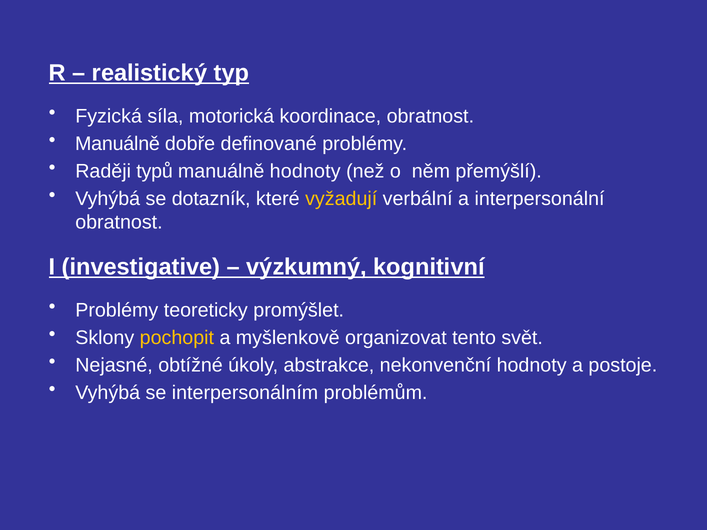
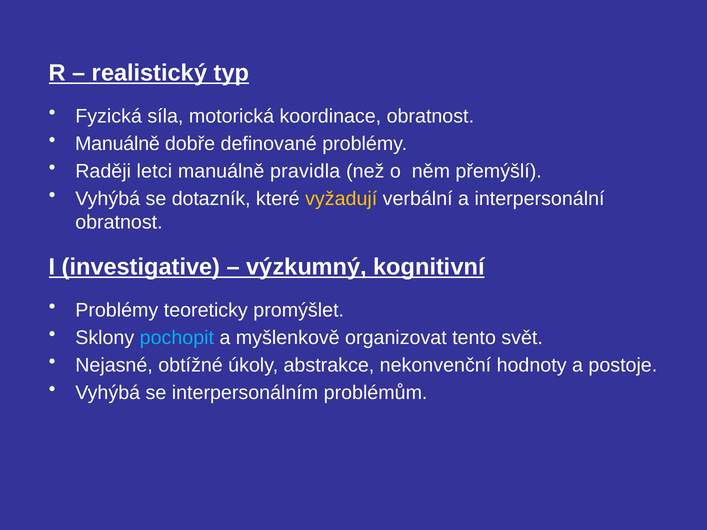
typů: typů -> letci
manuálně hodnoty: hodnoty -> pravidla
pochopit colour: yellow -> light blue
